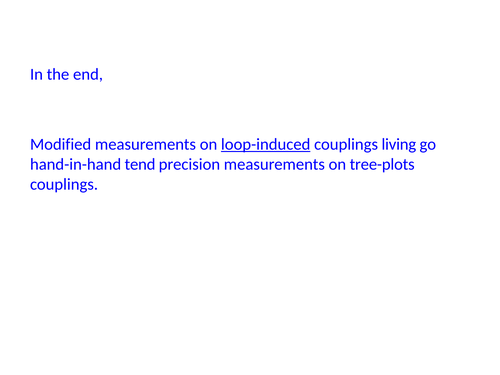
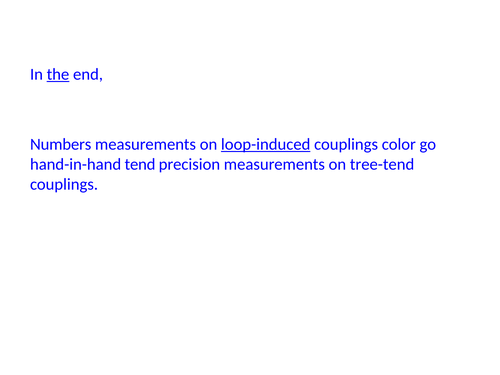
the underline: none -> present
Modified: Modified -> Numbers
living: living -> color
tree-plots: tree-plots -> tree-tend
